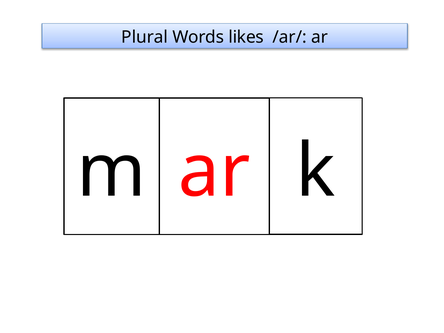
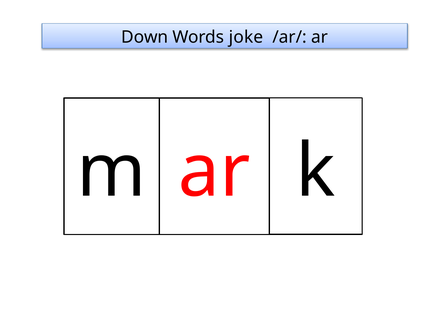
Plural: Plural -> Down
likes: likes -> joke
